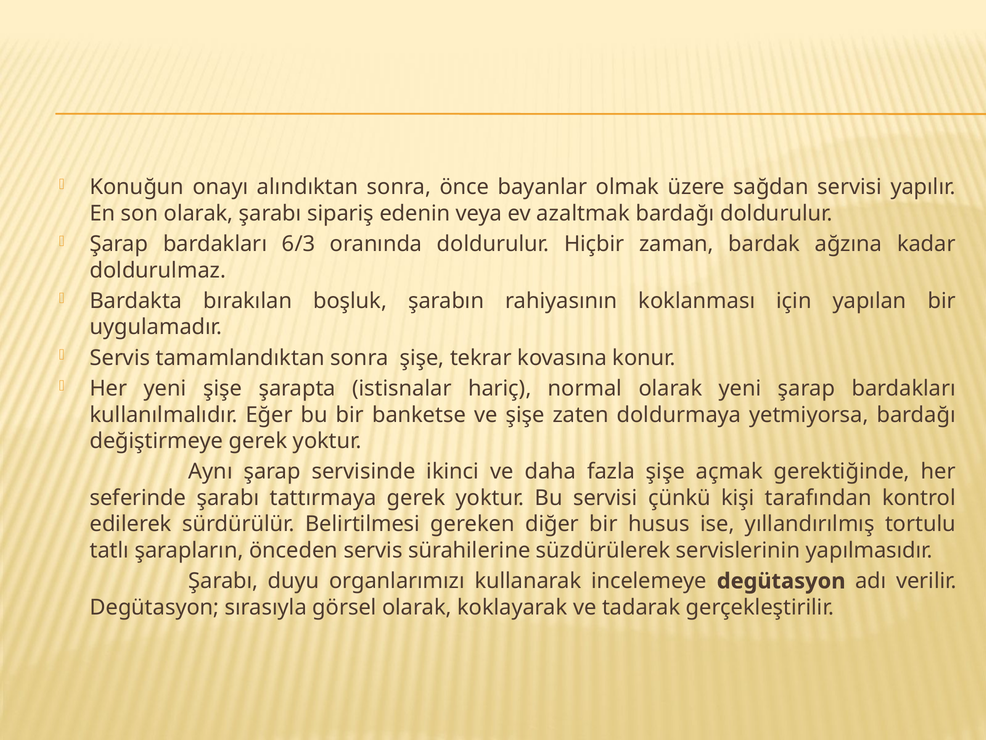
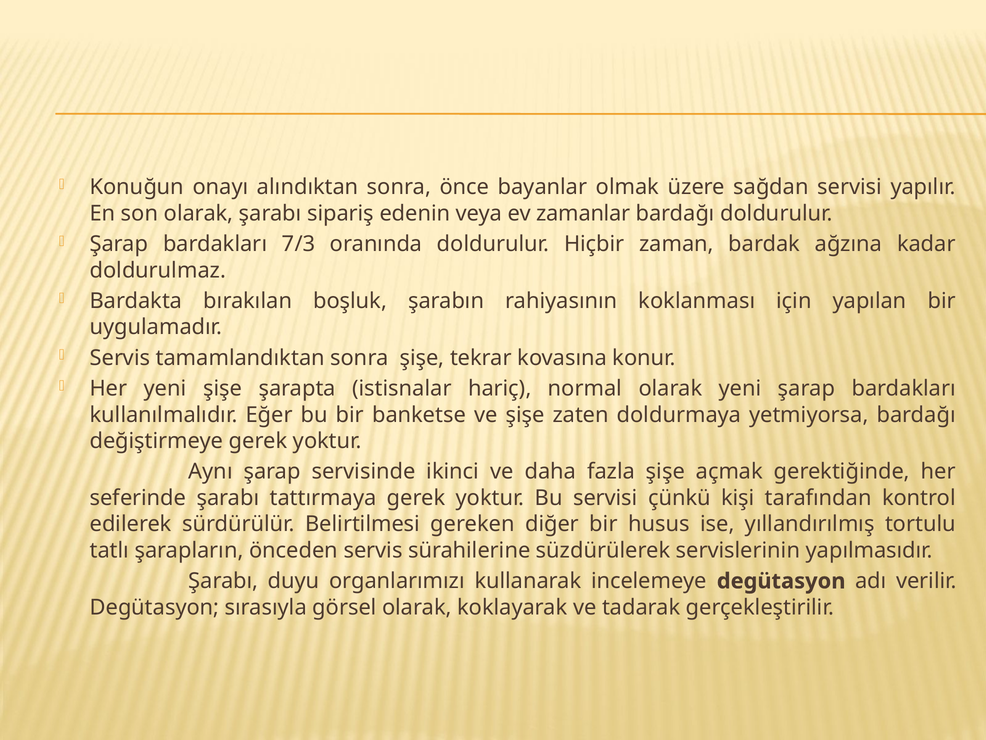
azaltmak: azaltmak -> zamanlar
6/3: 6/3 -> 7/3
